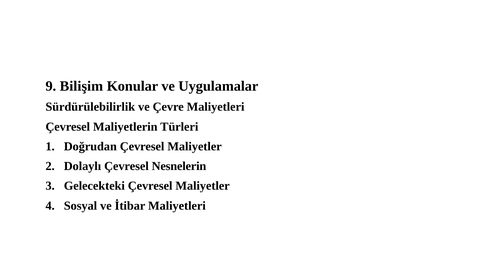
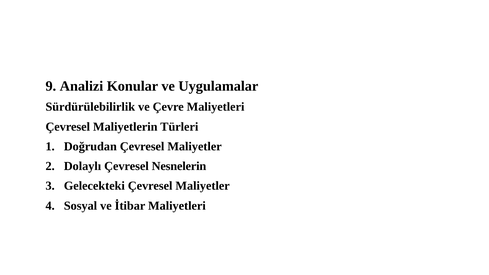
Bilişim: Bilişim -> Analizi
